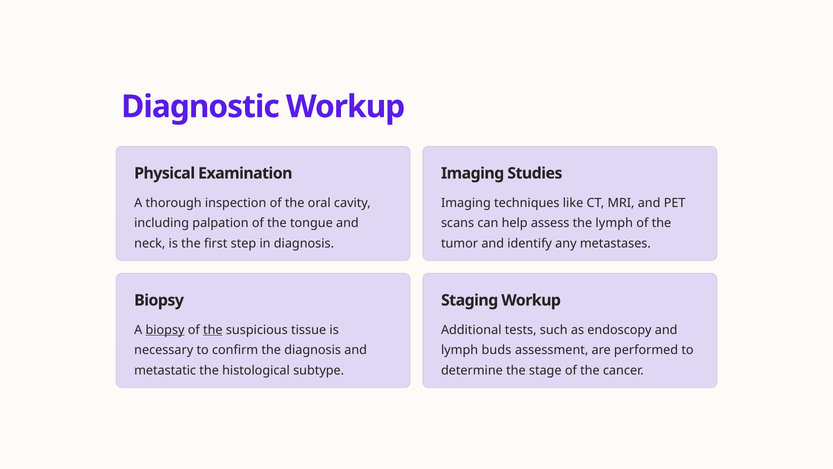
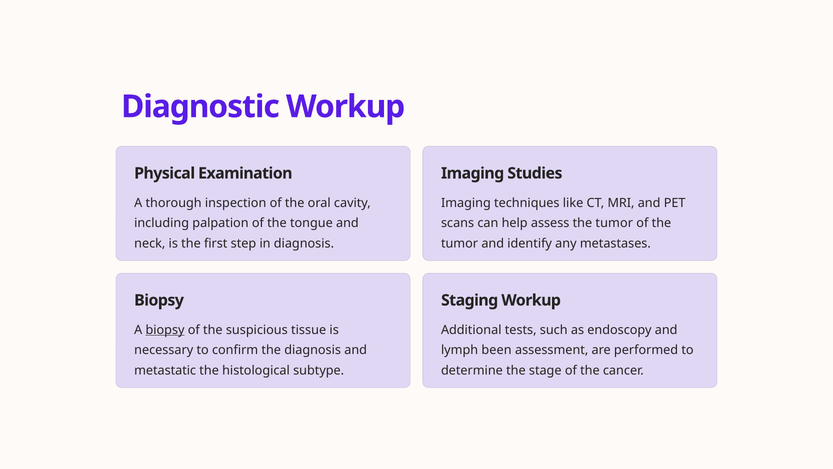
assess the lymph: lymph -> tumor
the at (213, 330) underline: present -> none
buds: buds -> been
